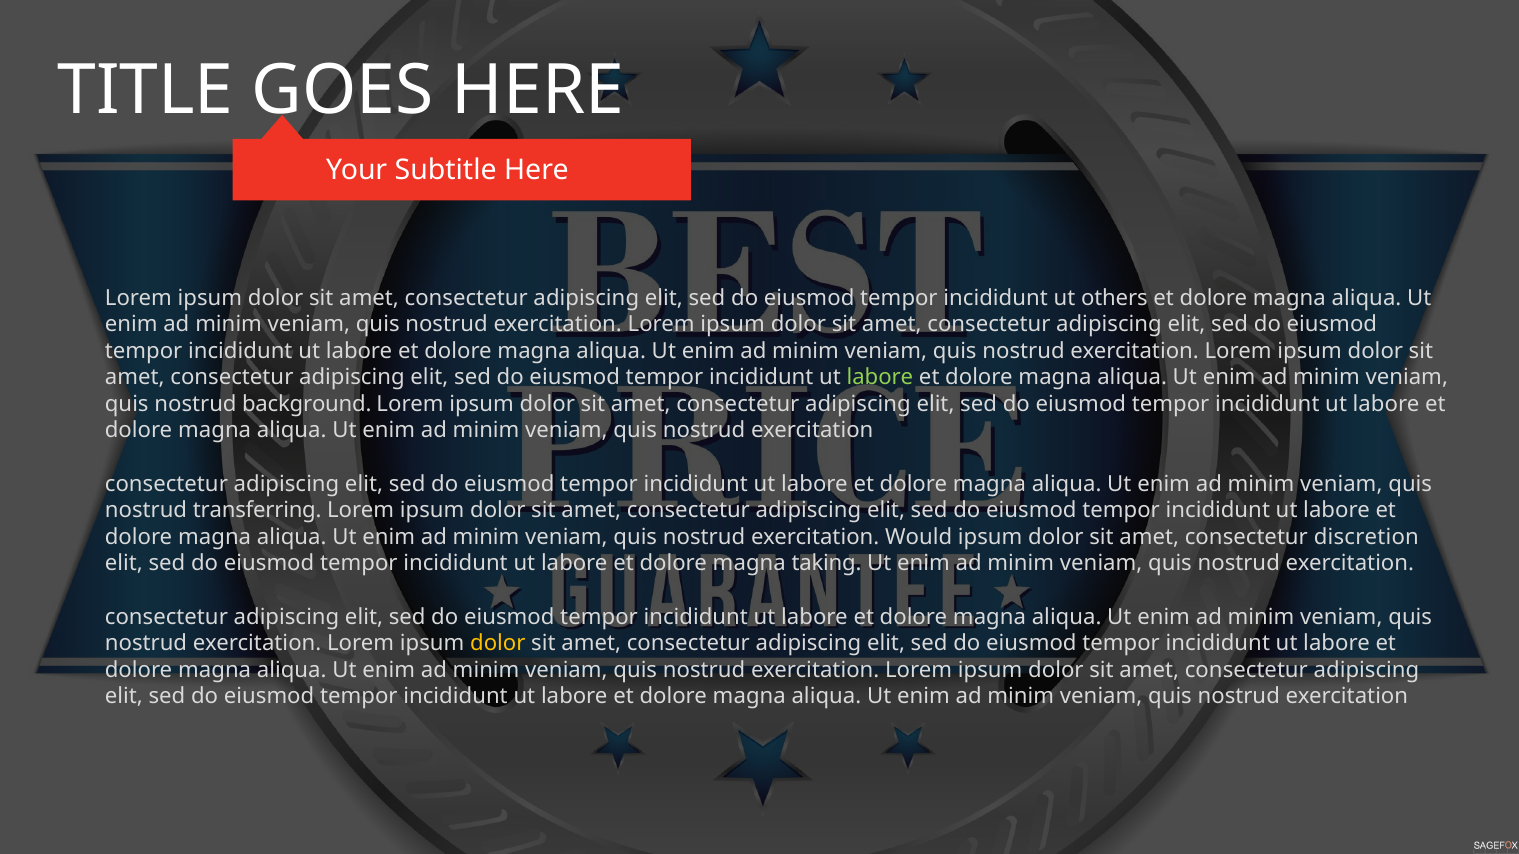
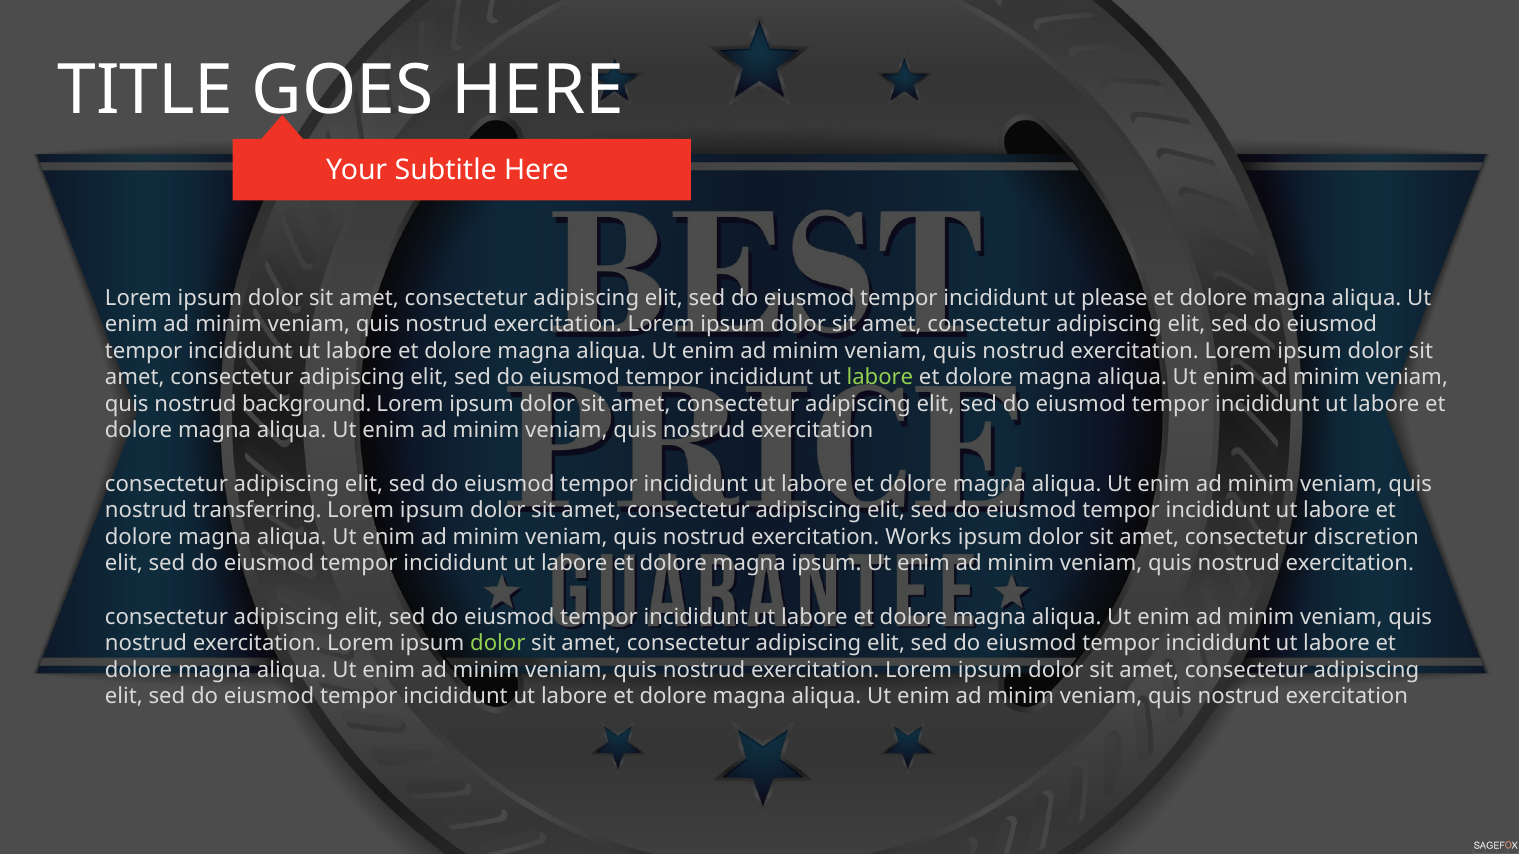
others: others -> please
Would: Would -> Works
magna taking: taking -> ipsum
dolor at (498, 644) colour: yellow -> light green
